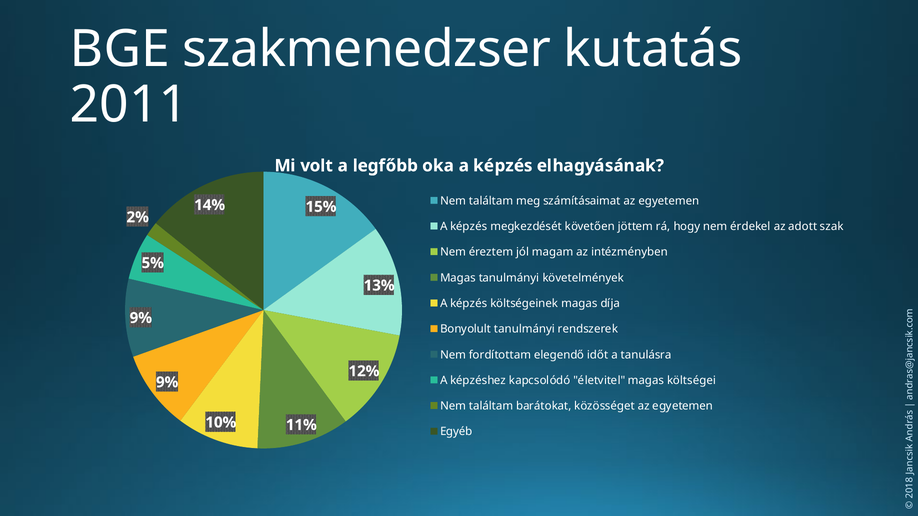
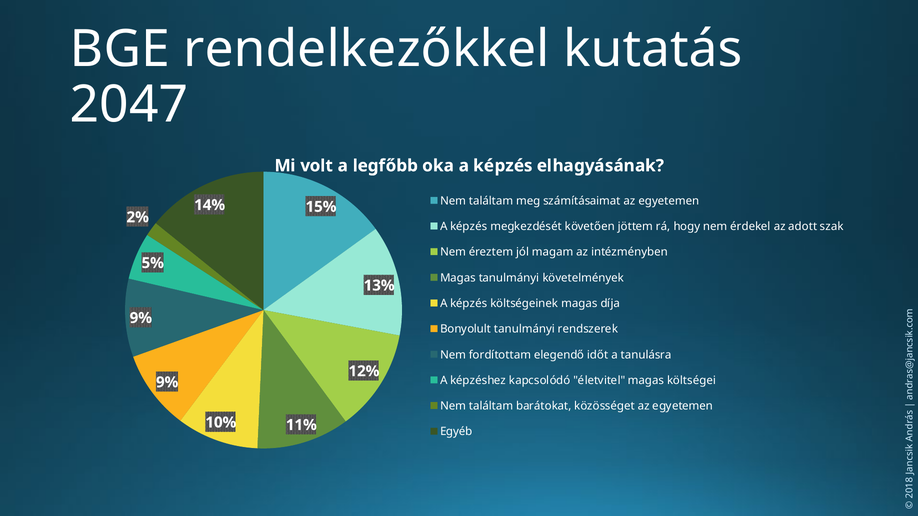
szakmenedzser: szakmenedzser -> rendelkezőkkel
2011: 2011 -> 2047
